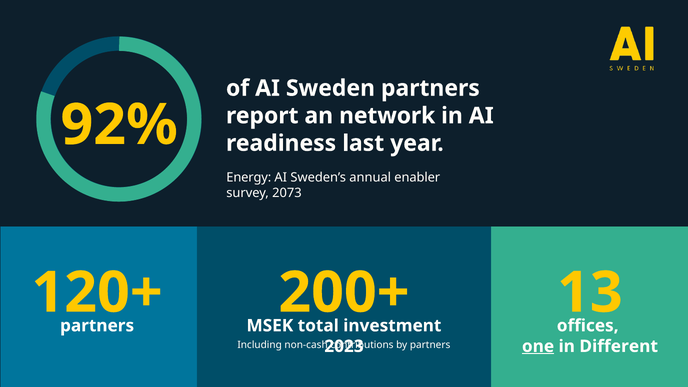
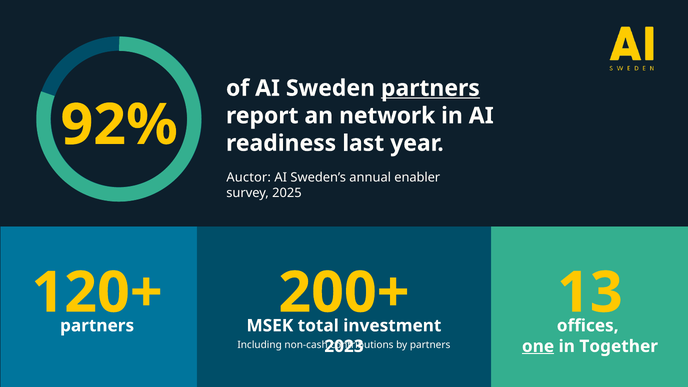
partners at (430, 88) underline: none -> present
Energy: Energy -> Auctor
2073: 2073 -> 2025
Different: Different -> Together
